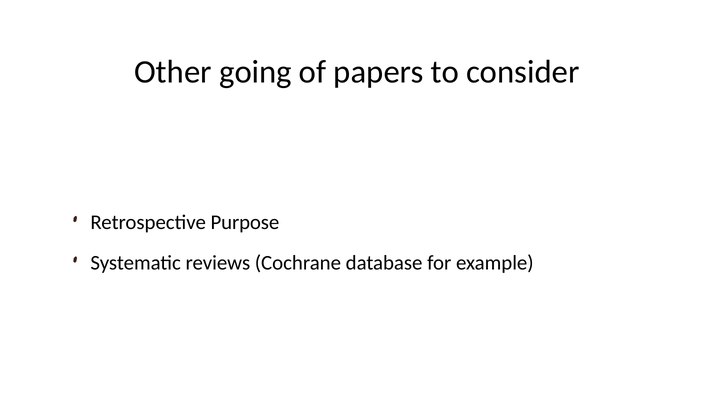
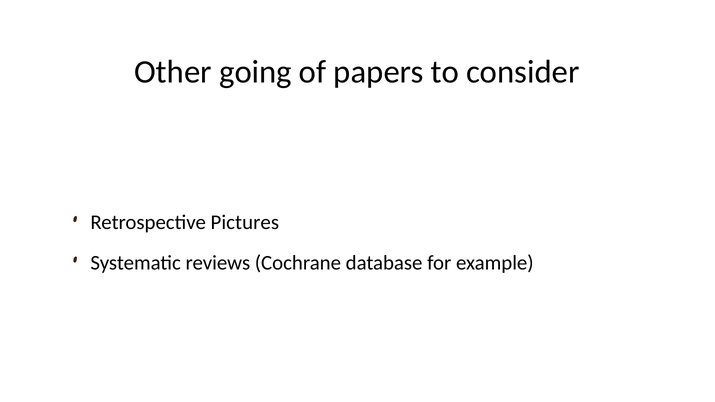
Purpose: Purpose -> Pictures
